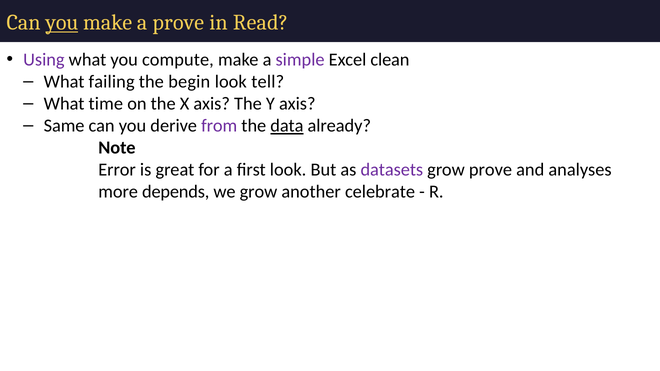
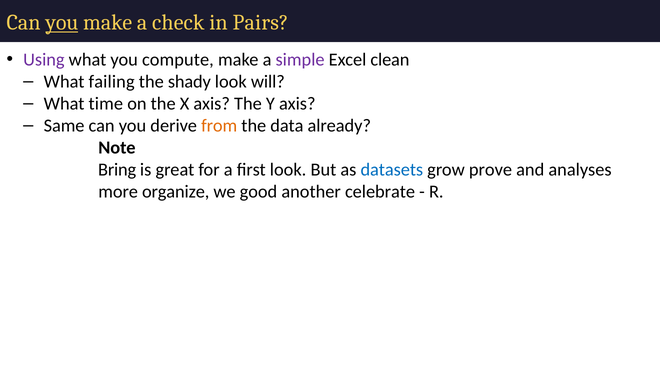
a prove: prove -> check
Read: Read -> Pairs
begin: begin -> shady
tell: tell -> will
from colour: purple -> orange
data underline: present -> none
Error: Error -> Bring
datasets colour: purple -> blue
depends: depends -> organize
we grow: grow -> good
